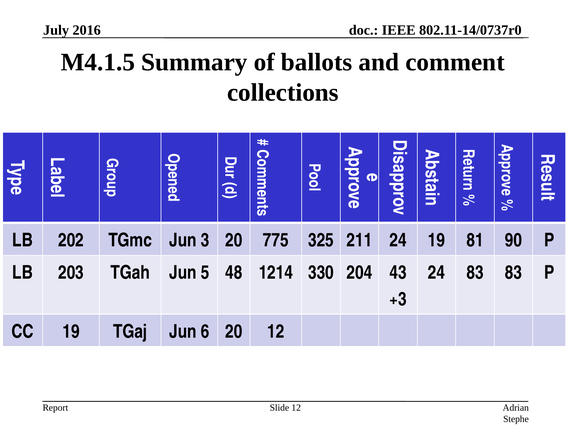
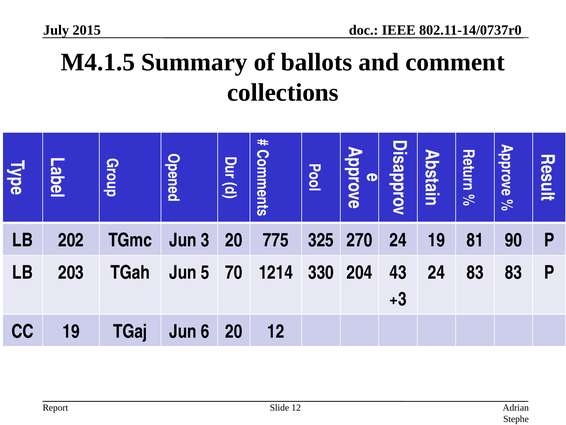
2016: 2016 -> 2015
211: 211 -> 270
48: 48 -> 70
